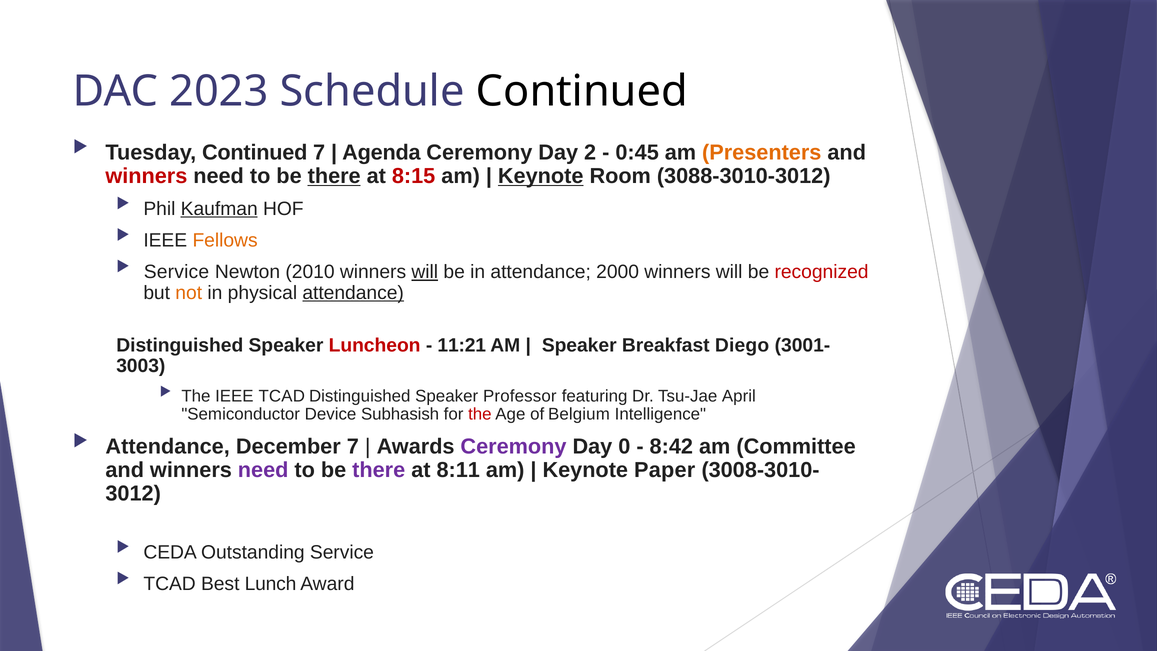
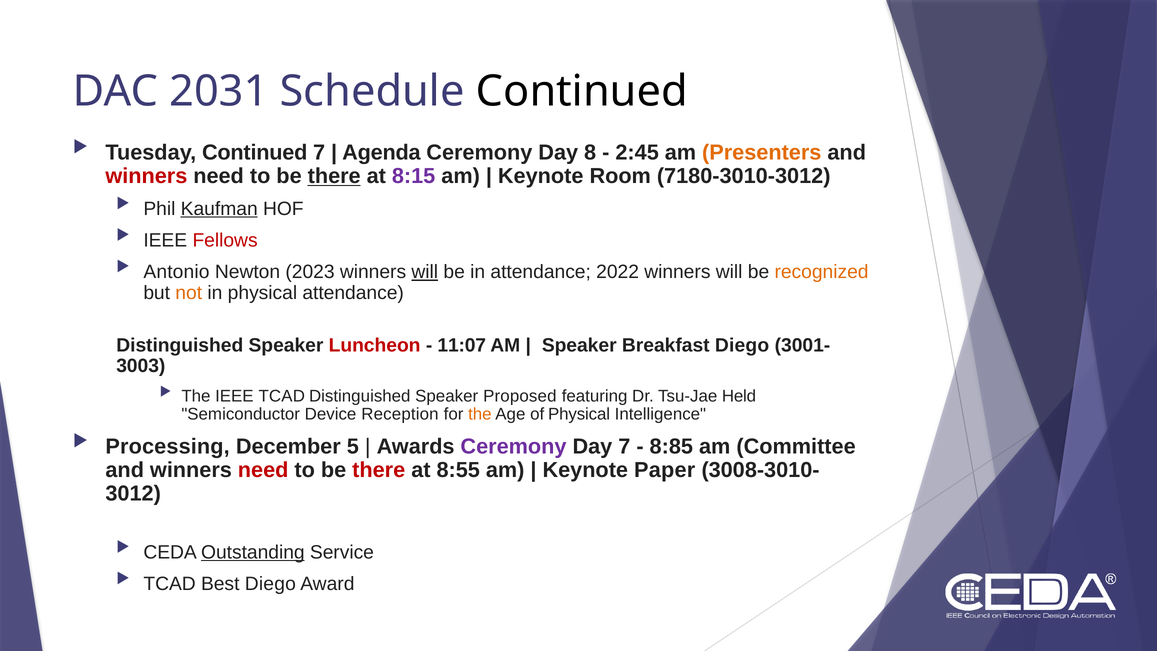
2023: 2023 -> 2031
2: 2 -> 8
0:45: 0:45 -> 2:45
8:15 colour: red -> purple
Keynote at (541, 176) underline: present -> none
3088-3010-3012: 3088-3010-3012 -> 7180-3010-3012
Fellows colour: orange -> red
Service at (176, 272): Service -> Antonio
2010: 2010 -> 2023
2000: 2000 -> 2022
recognized colour: red -> orange
attendance at (353, 293) underline: present -> none
11:21: 11:21 -> 11:07
Professor: Professor -> Proposed
April: April -> Held
Subhasish: Subhasish -> Reception
the at (480, 414) colour: red -> orange
of Belgium: Belgium -> Physical
Attendance at (168, 447): Attendance -> Processing
December 7: 7 -> 5
Day 0: 0 -> 7
8:42: 8:42 -> 8:85
need at (263, 470) colour: purple -> red
there at (379, 470) colour: purple -> red
8:11: 8:11 -> 8:55
Outstanding underline: none -> present
Best Lunch: Lunch -> Diego
